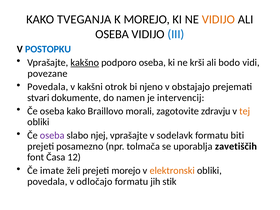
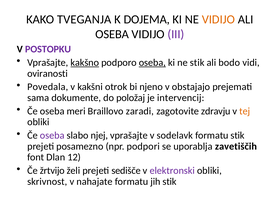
K MOREJO: MOREJO -> DOJEMA
III colour: blue -> purple
POSTOPKU colour: blue -> purple
oseba at (152, 63) underline: none -> present
ne krši: krši -> stik
povezane: povezane -> oviranosti
stvari: stvari -> sama
namen: namen -> položaj
oseba kako: kako -> meri
morali: morali -> zaradi
formatu biti: biti -> stik
tolmača: tolmača -> podpori
Časa: Časa -> Dlan
imate: imate -> žrtvijo
prejeti morejo: morejo -> sedišče
elektronski colour: orange -> purple
povedala at (47, 182): povedala -> skrivnost
odločajo: odločajo -> nahajate
